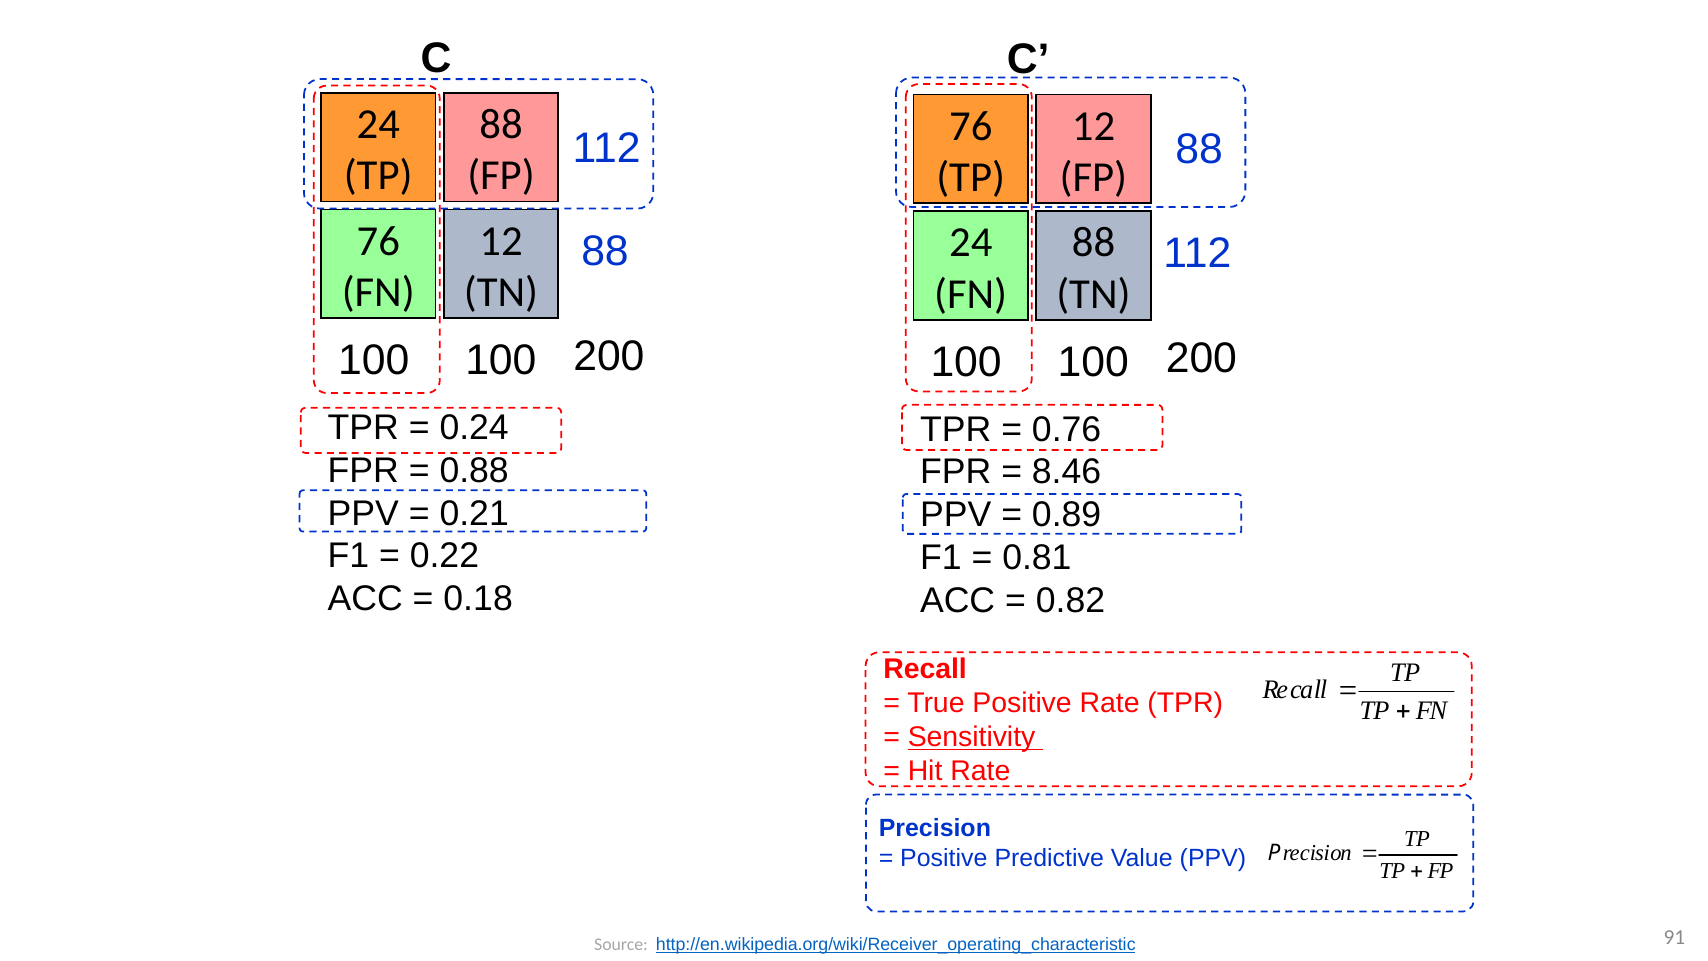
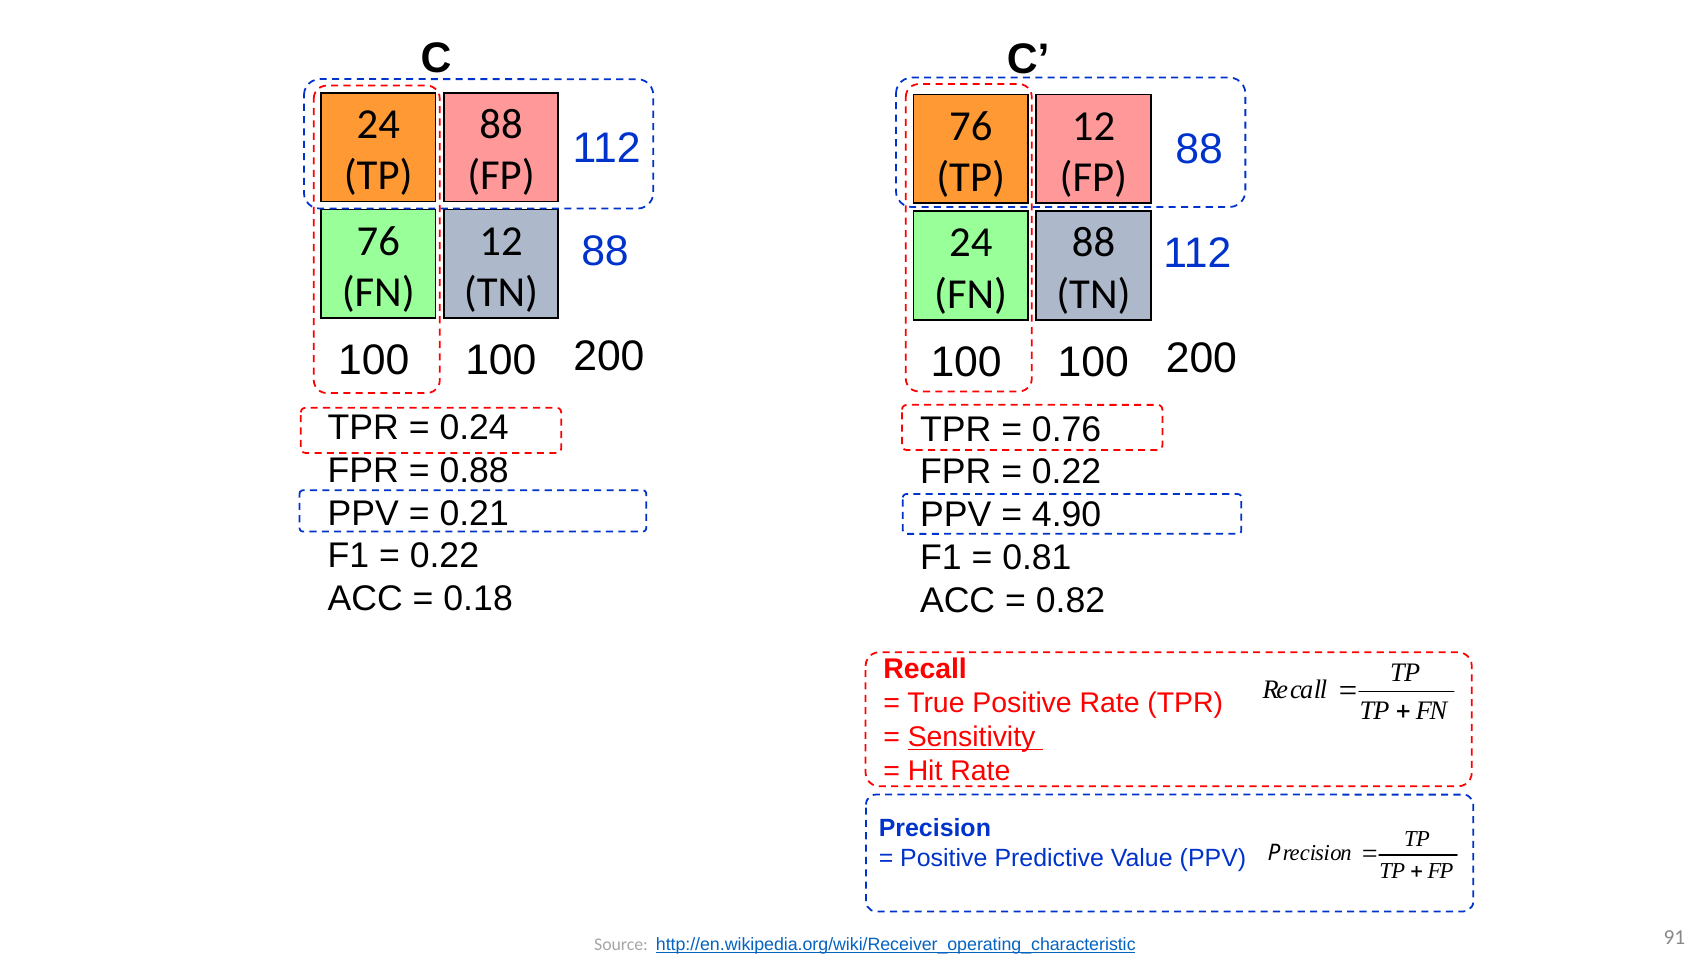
8.46 at (1067, 472): 8.46 -> 0.22
0.89: 0.89 -> 4.90
